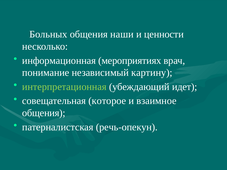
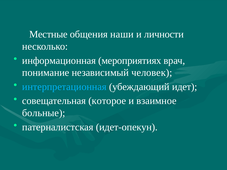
Больных: Больных -> Местные
ценности: ценности -> личности
картину: картину -> человек
интерпретационная colour: light green -> light blue
общения at (44, 113): общения -> больные
речь-опекун: речь-опекун -> идет-опекун
